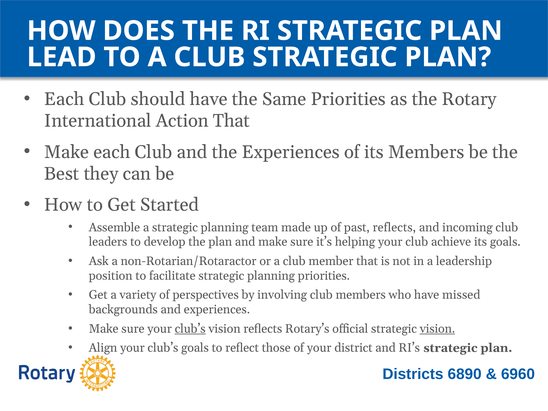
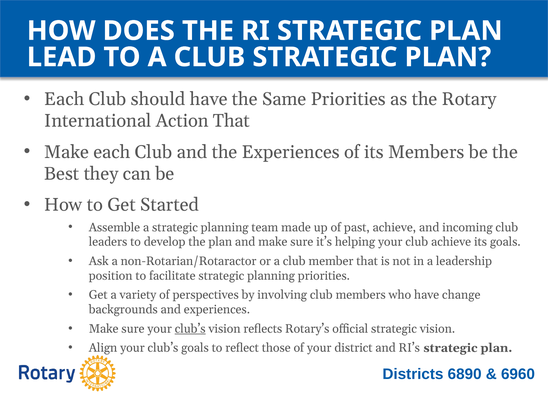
past reflects: reflects -> achieve
missed: missed -> change
vision at (437, 329) underline: present -> none
